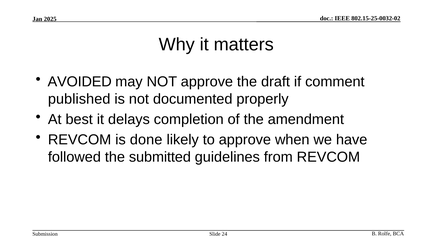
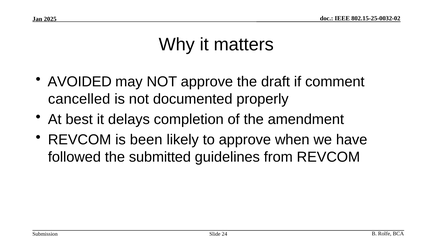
published: published -> cancelled
done: done -> been
